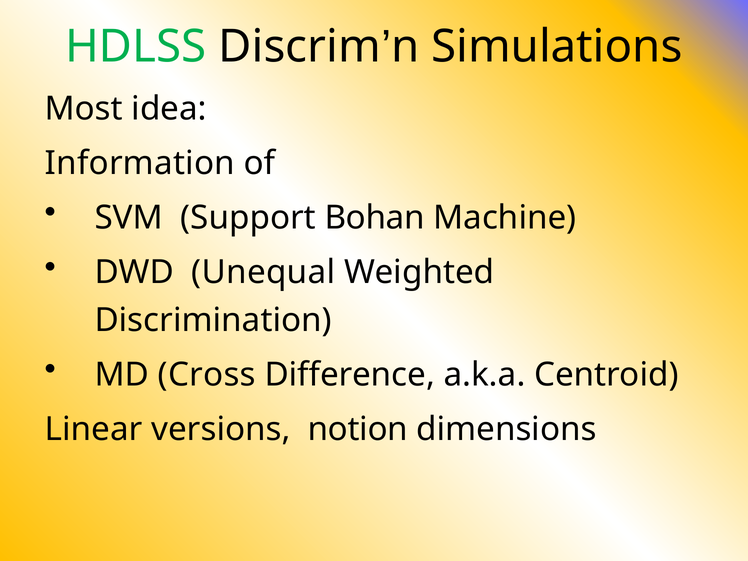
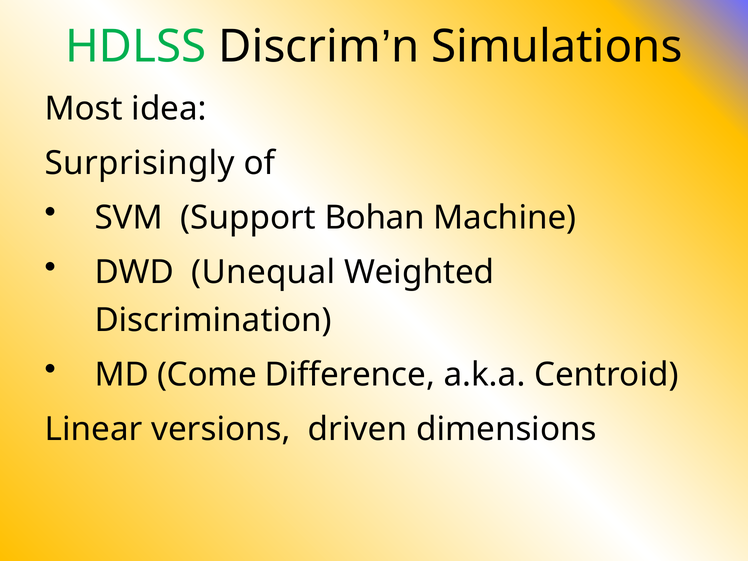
Information: Information -> Surprisingly
Cross: Cross -> Come
notion: notion -> driven
